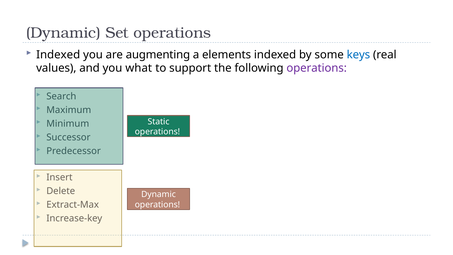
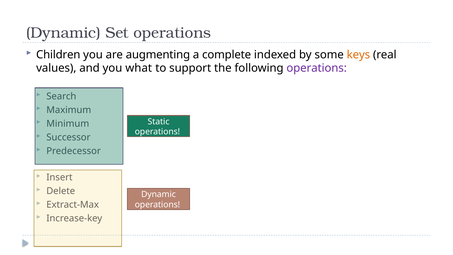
Indexed at (58, 55): Indexed -> Children
elements: elements -> complete
keys colour: blue -> orange
